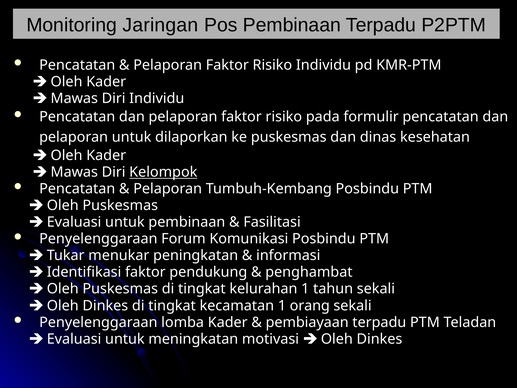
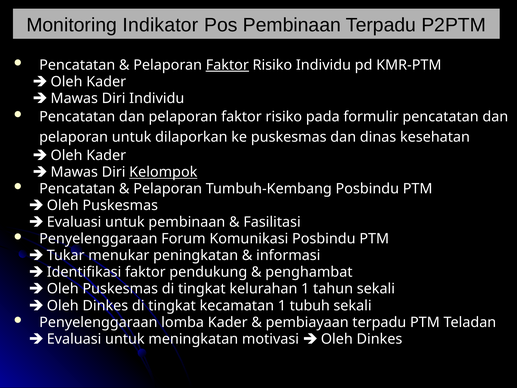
Jaringan: Jaringan -> Indikator
Faktor at (227, 65) underline: none -> present
orang: orang -> tubuh
